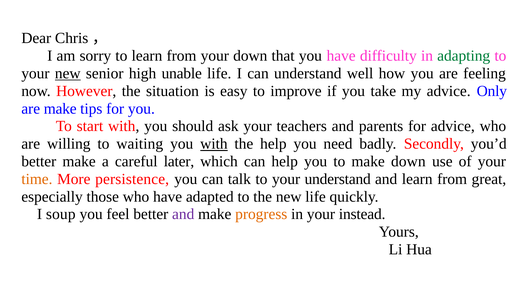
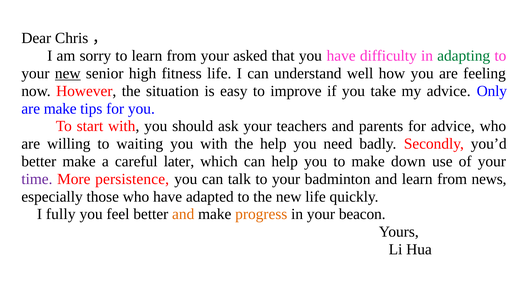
your down: down -> asked
unable: unable -> fitness
with at (214, 144) underline: present -> none
time colour: orange -> purple
your understand: understand -> badminton
great: great -> news
soup: soup -> fully
and at (183, 214) colour: purple -> orange
instead: instead -> beacon
